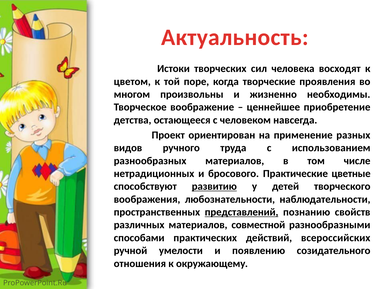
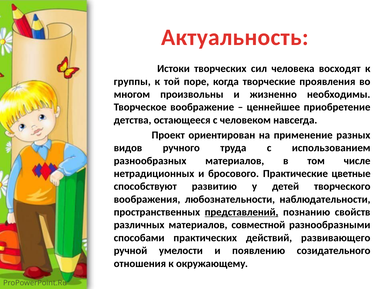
цветом: цветом -> группы
развитию underline: present -> none
всероссийских: всероссийских -> развивающего
